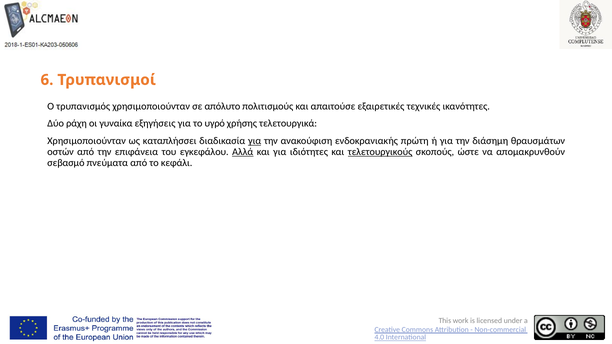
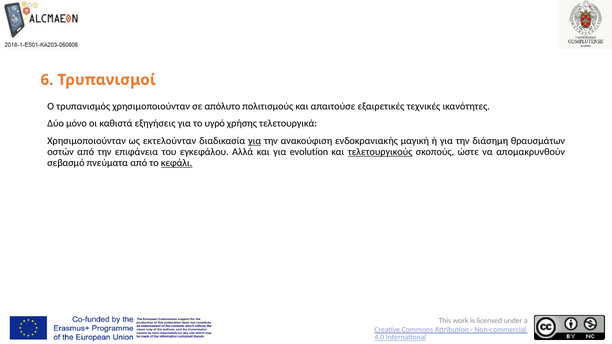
ράχη: ράχη -> μόνο
γυναίκα: γυναίκα -> καθιστά
καταπλήσσει: καταπλήσσει -> εκτελούνταν
πρώτη: πρώτη -> μαγική
Αλλά underline: present -> none
ιδιότητες: ιδιότητες -> evolution
κεφάλι underline: none -> present
